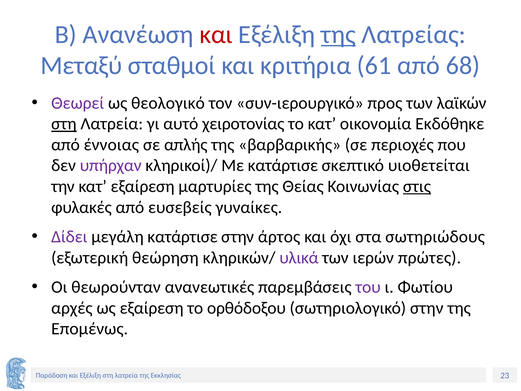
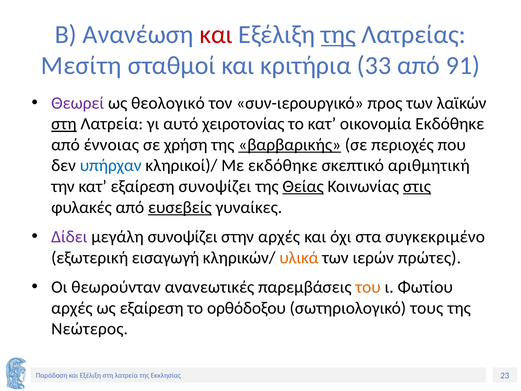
Μεταξύ: Μεταξύ -> Μεσίτη
61: 61 -> 33
68: 68 -> 91
απλής: απλής -> χρήση
βαρβαρικής underline: none -> present
υπήρχαν colour: purple -> blue
Με κατάρτισε: κατάρτισε -> εκδόθηκε
υιοθετείται: υιοθετείται -> αριθμητική
εξαίρεση μαρτυρίες: μαρτυρίες -> συνοψίζει
Θείας underline: none -> present
ευσεβείς underline: none -> present
μεγάλη κατάρτισε: κατάρτισε -> συνοψίζει
στην άρτος: άρτος -> αρχές
σωτηριώδους: σωτηριώδους -> συγκεκριμένο
θεώρηση: θεώρηση -> εισαγωγή
υλικά colour: purple -> orange
του colour: purple -> orange
σωτηριολογικό στην: στην -> τους
Επομένως: Επομένως -> Νεώτερος
